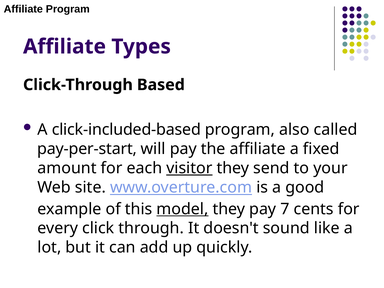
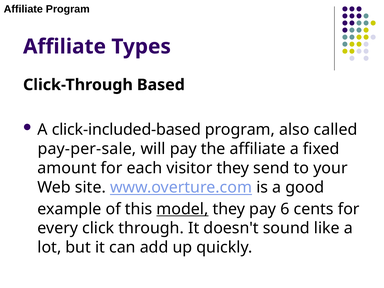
pay-per-start: pay-per-start -> pay-per-sale
visitor underline: present -> none
7: 7 -> 6
